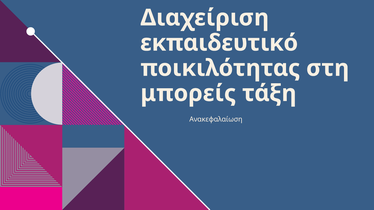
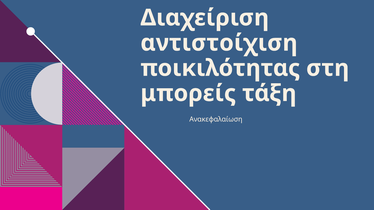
εκπαιδευτικό: εκπαιδευτικό -> αντιστοίχιση
